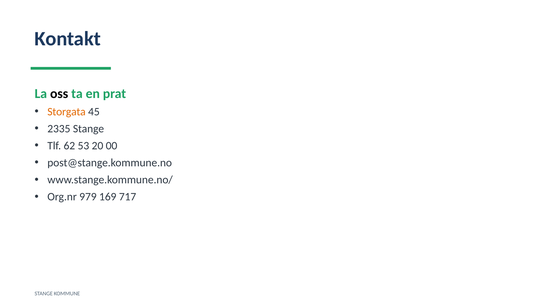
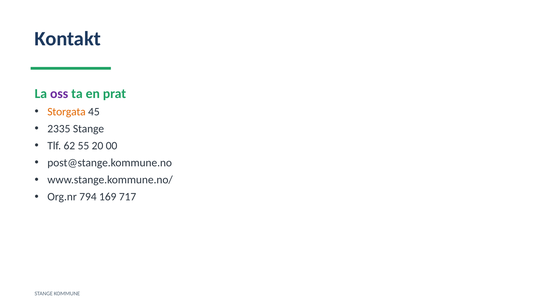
oss colour: black -> purple
53: 53 -> 55
979: 979 -> 794
